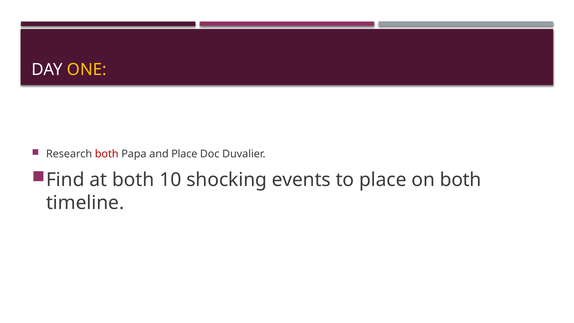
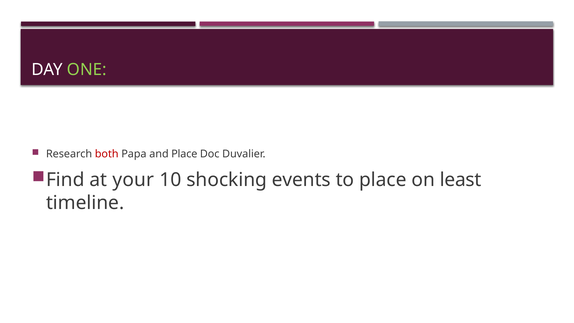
ONE colour: yellow -> light green
at both: both -> your
on both: both -> least
